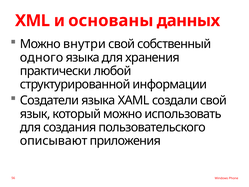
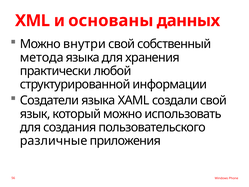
одного: одного -> метода
описывают: описывают -> различные
